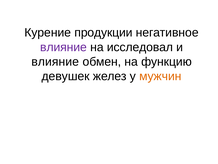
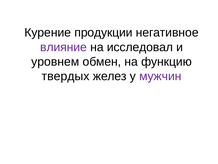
влияние at (55, 62): влияние -> уровнем
девушек: девушек -> твердых
мужчин colour: orange -> purple
